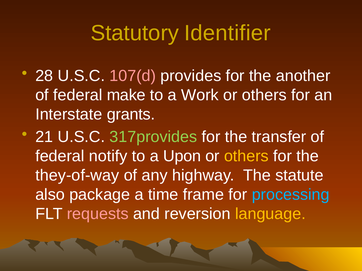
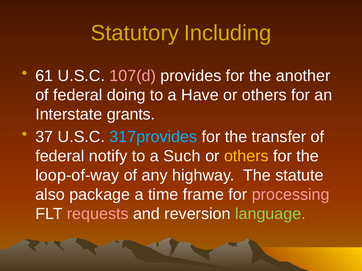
Identifier: Identifier -> Including
28: 28 -> 61
make: make -> doing
Work: Work -> Have
21: 21 -> 37
317provides colour: light green -> light blue
Upon: Upon -> Such
they-of-way: they-of-way -> loop-of-way
processing colour: light blue -> pink
language colour: yellow -> light green
